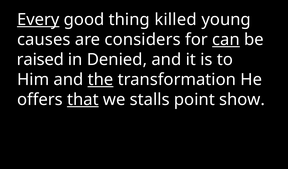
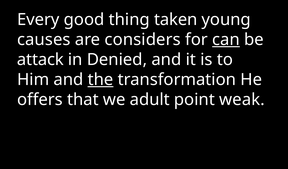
Every underline: present -> none
killed: killed -> taken
raised: raised -> attack
that underline: present -> none
stalls: stalls -> adult
show: show -> weak
